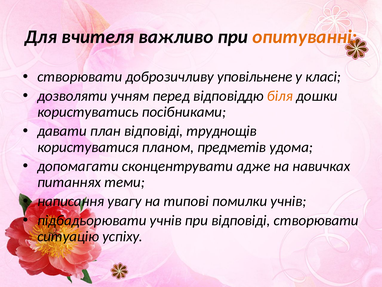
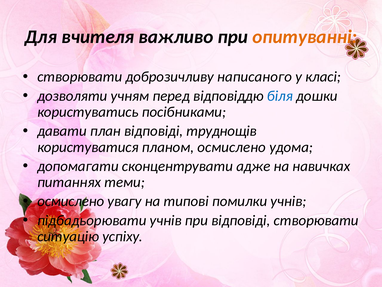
уповільнене: уповільнене -> написаного
біля colour: orange -> blue
планом предметів: предметів -> осмислено
написання at (71, 201): написання -> осмислено
